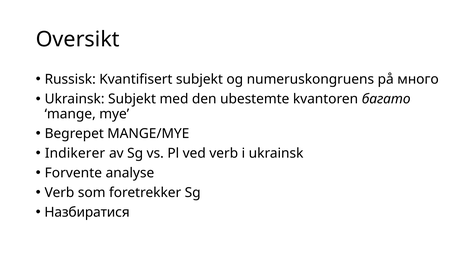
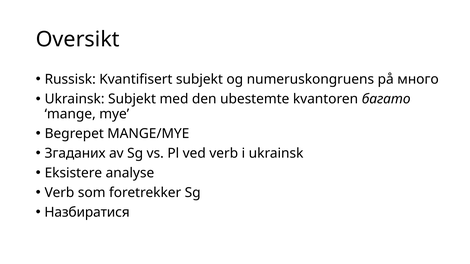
Indikerer: Indikerer -> Згаданих
Forvente: Forvente -> Eksistere
